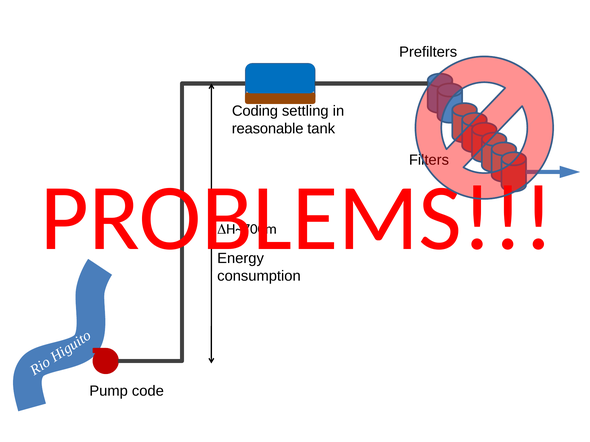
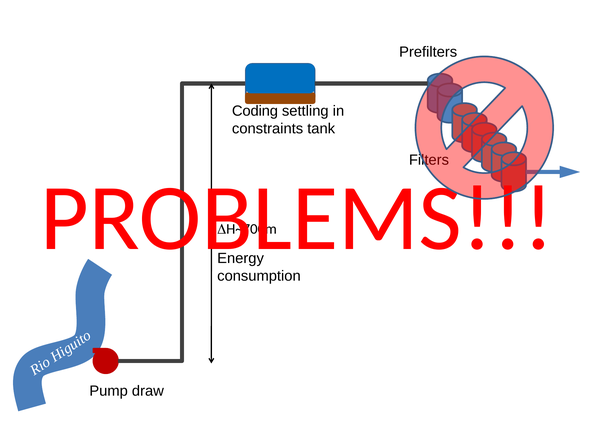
reasonable: reasonable -> constraints
code: code -> draw
